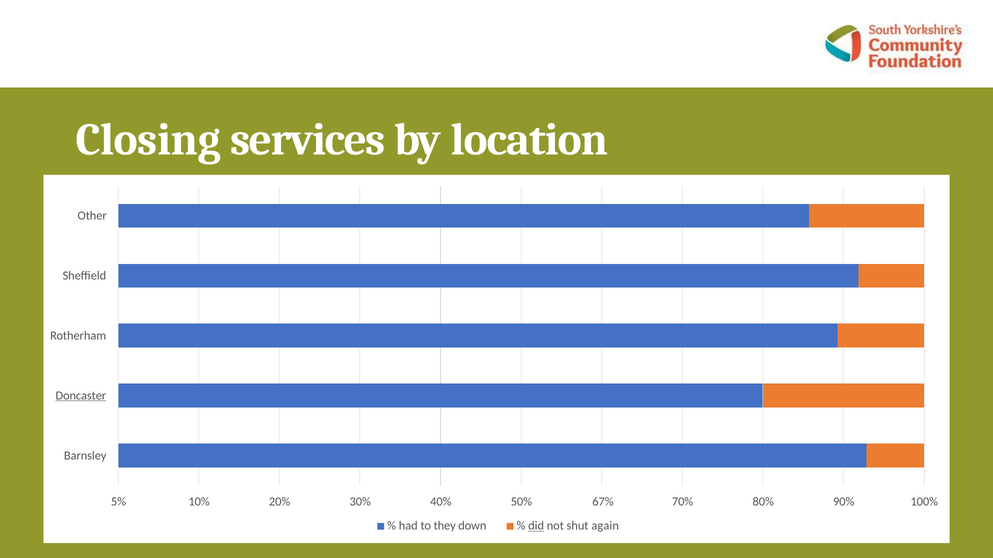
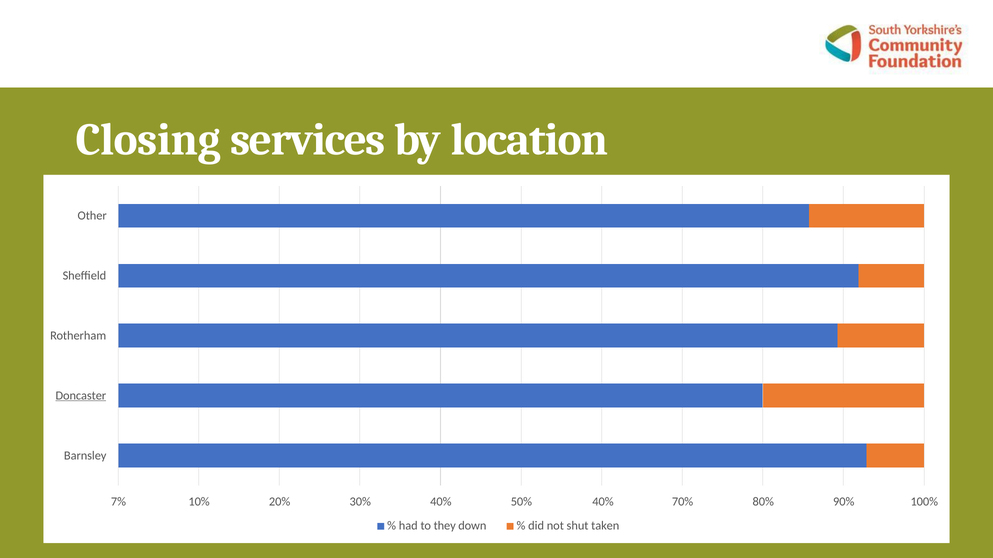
5%: 5% -> 7%
50% 67%: 67% -> 40%
did underline: present -> none
again: again -> taken
